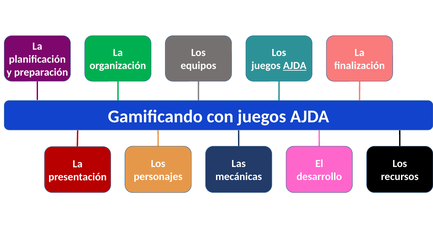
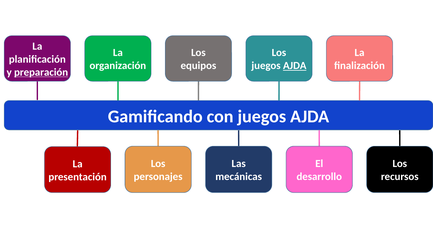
preparación underline: none -> present
